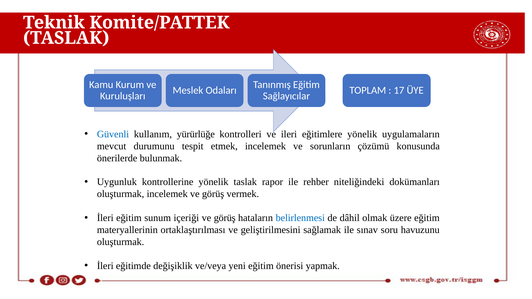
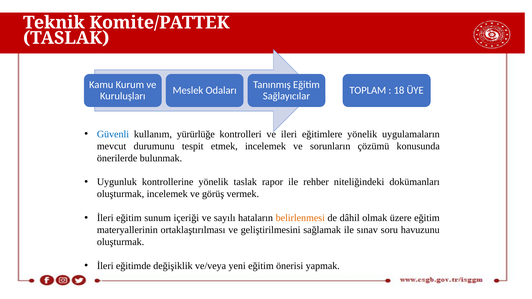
17: 17 -> 18
içeriği ve görüş: görüş -> sayılı
belirlenmesi colour: blue -> orange
